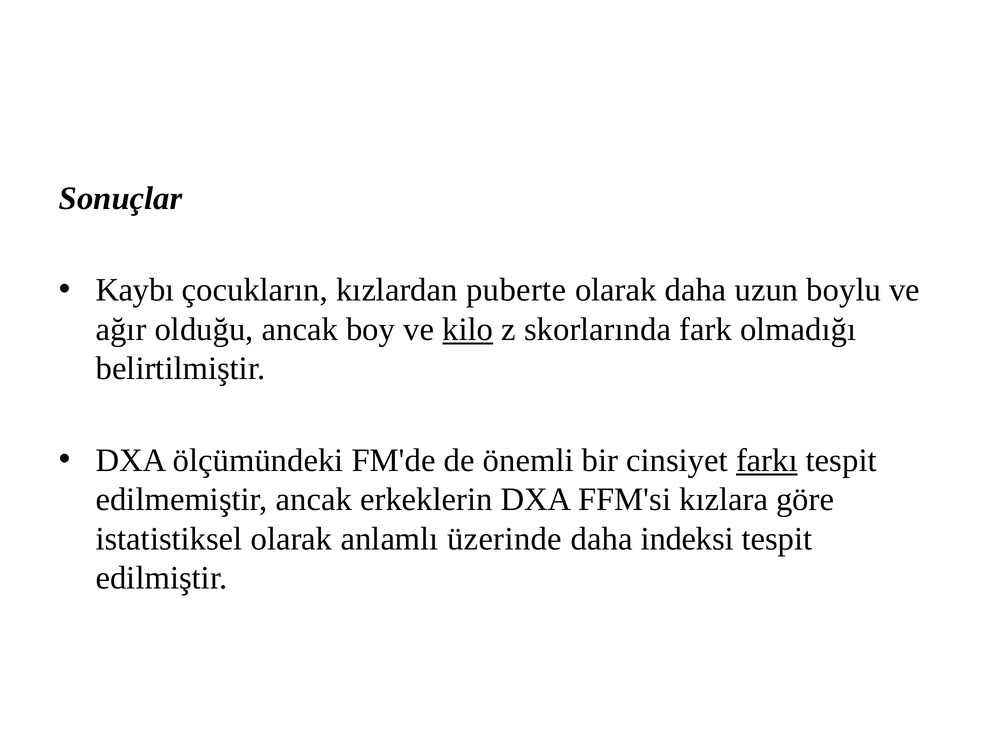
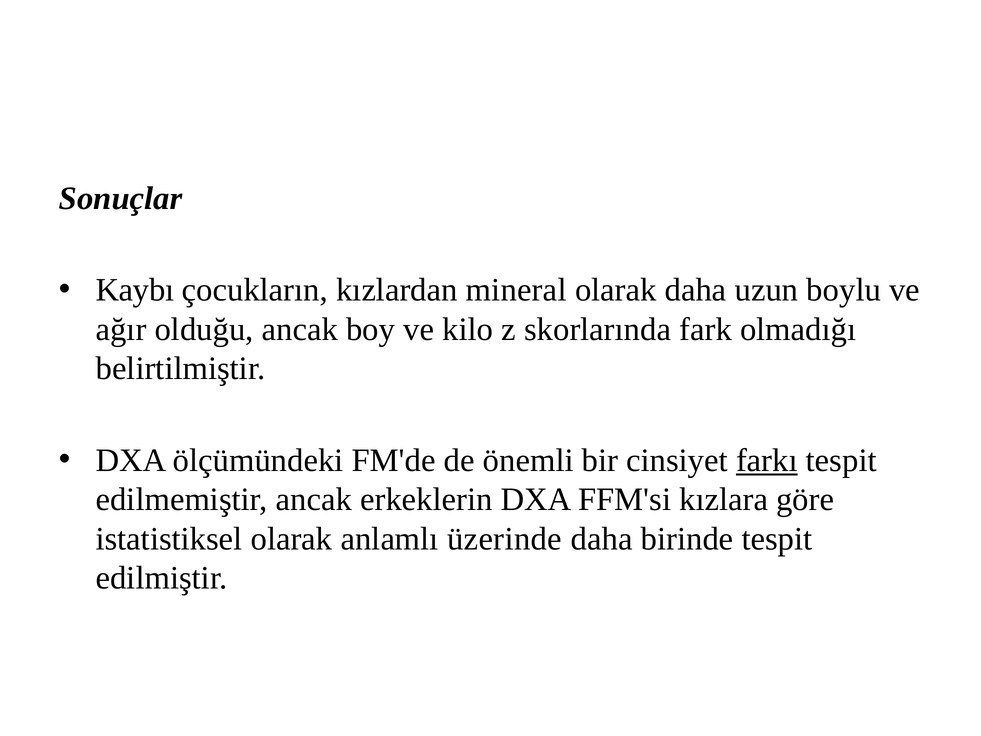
puberte: puberte -> mineral
kilo underline: present -> none
indeksi: indeksi -> birinde
